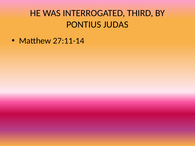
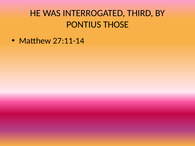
JUDAS: JUDAS -> THOSE
